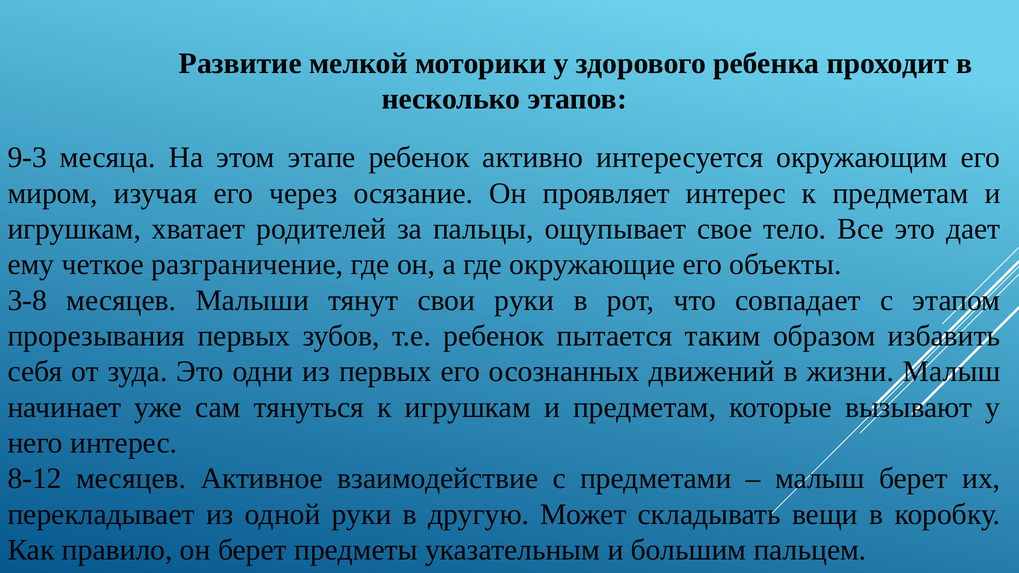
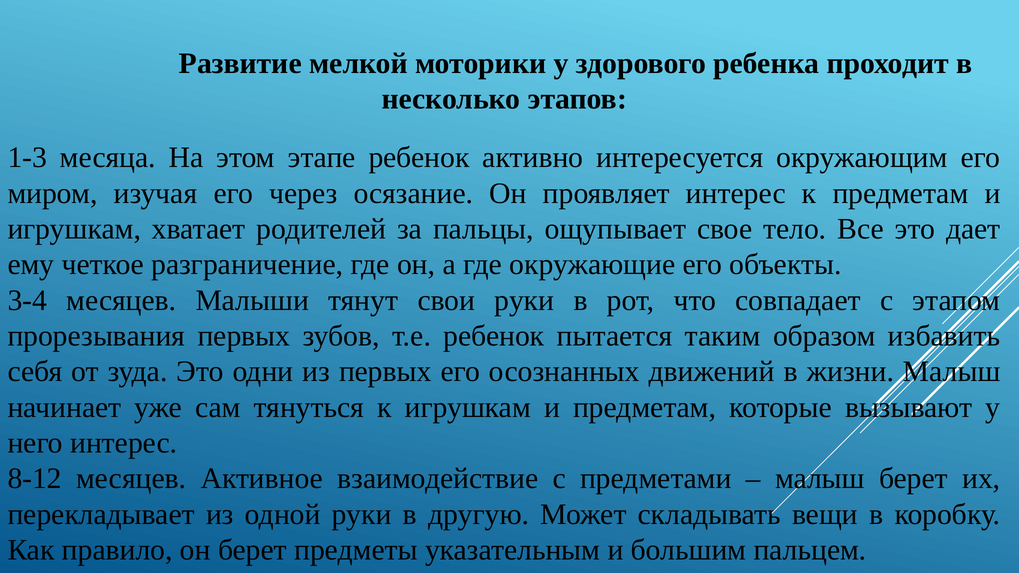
9-3: 9-3 -> 1-3
3-8: 3-8 -> 3-4
